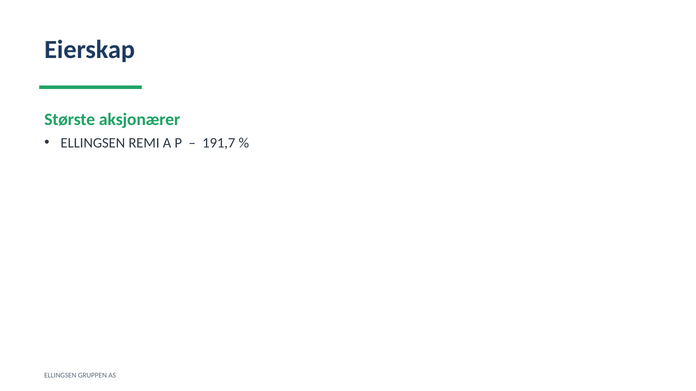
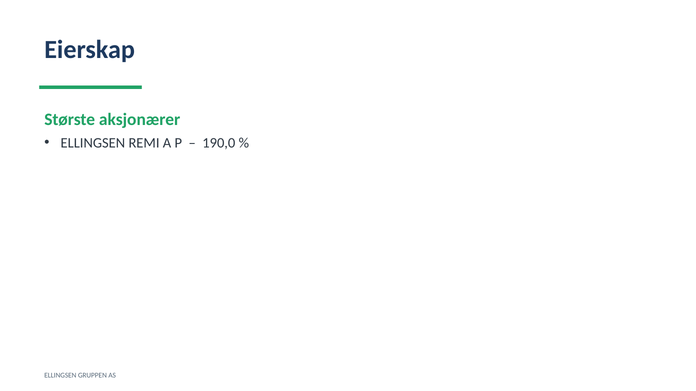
191,7: 191,7 -> 190,0
